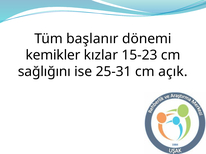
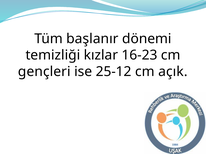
kemikler: kemikler -> temizliği
15-23: 15-23 -> 16-23
sağlığını: sağlığını -> gençleri
25-31: 25-31 -> 25-12
